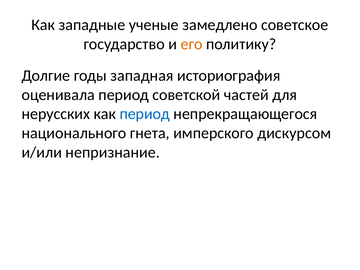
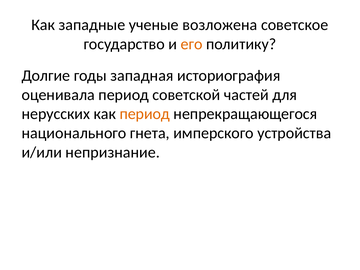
замедлено: замедлено -> возложена
период at (145, 114) colour: blue -> orange
дискурсом: дискурсом -> устройства
